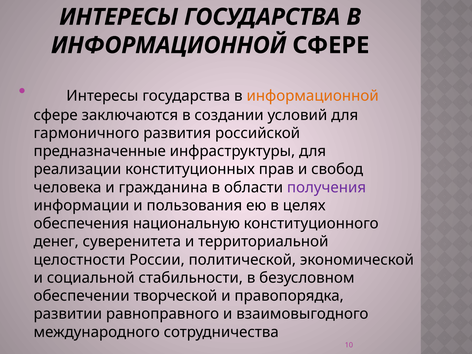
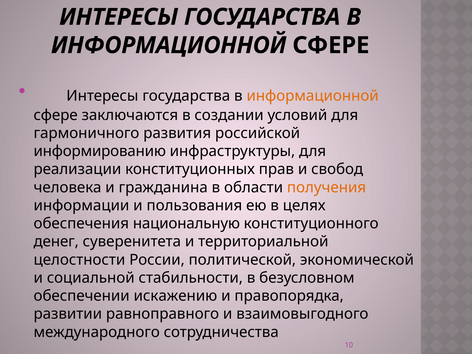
предназначенные: предназначенные -> информированию
получения colour: purple -> orange
творческой: творческой -> искажению
